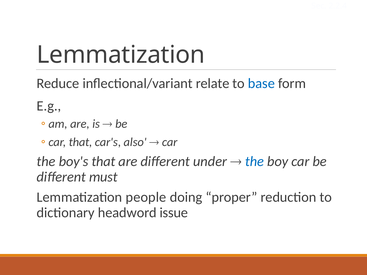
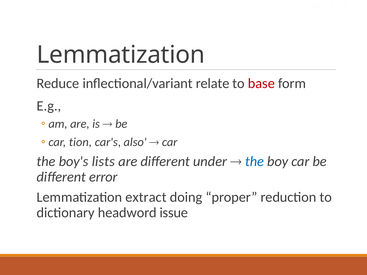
base colour: blue -> red
that at (81, 142): that -> tion
boy's that: that -> lists
must: must -> error
people: people -> extract
